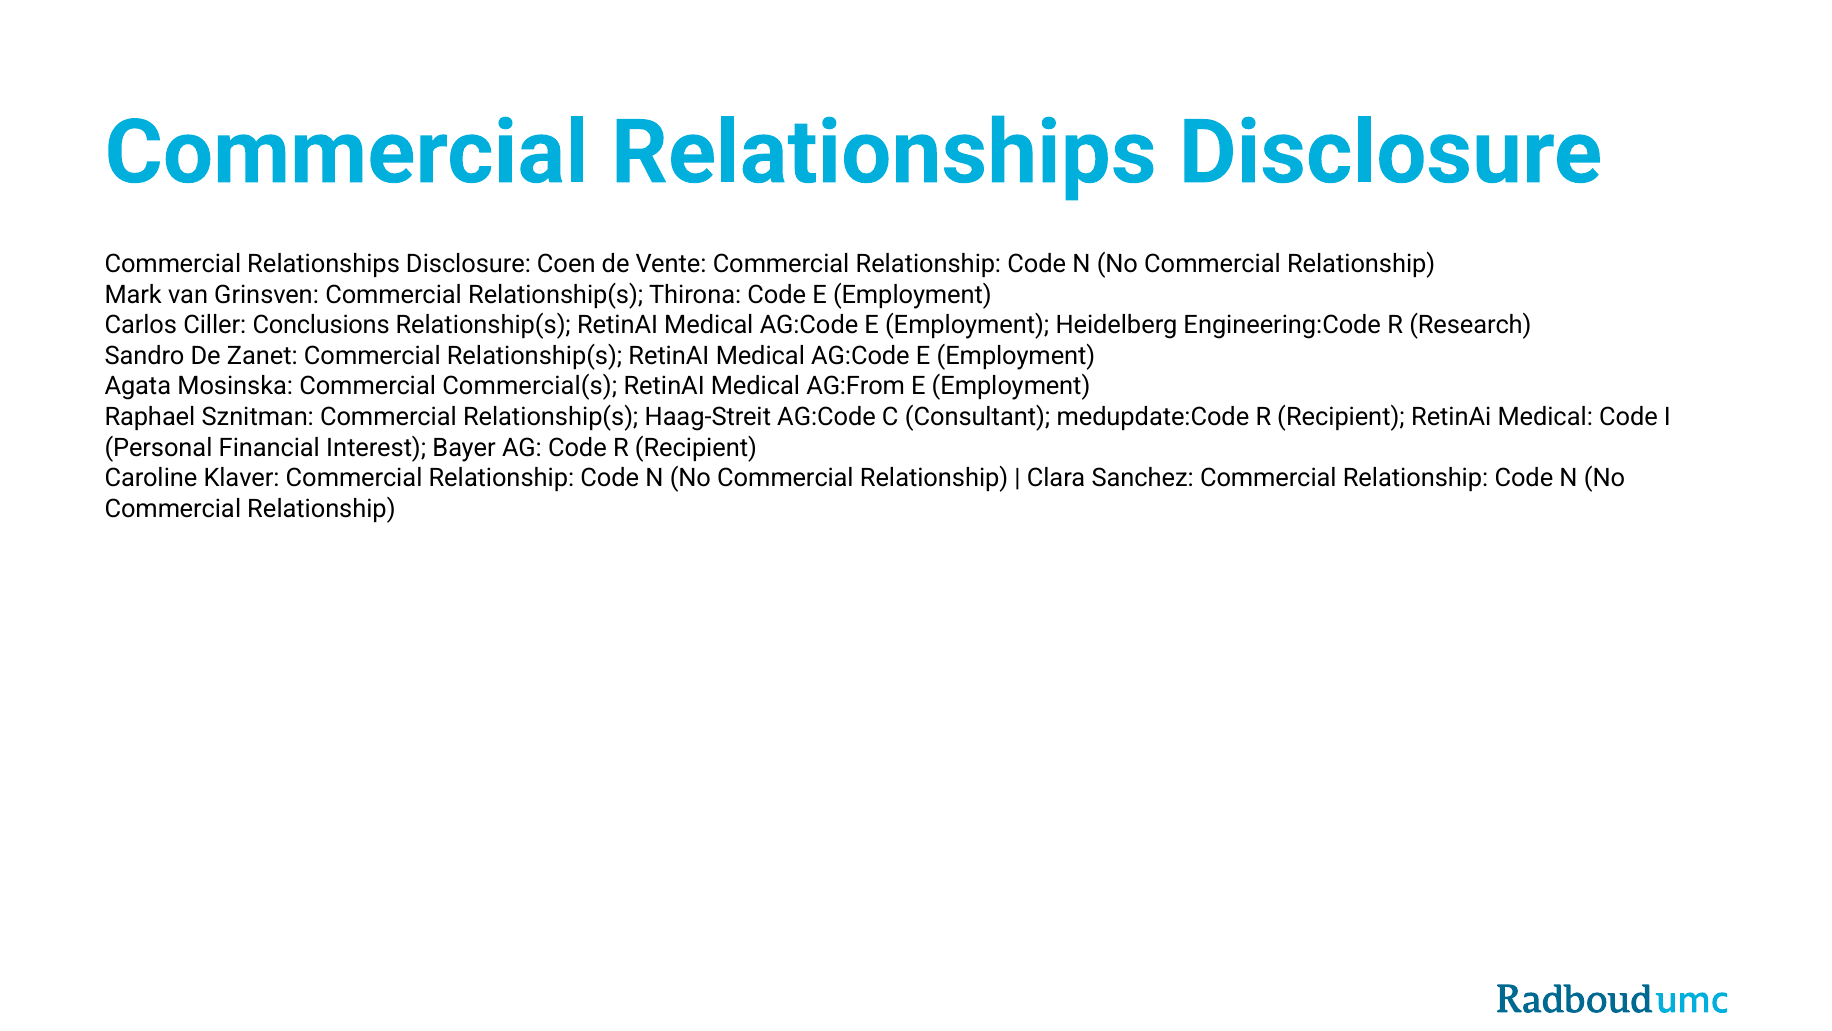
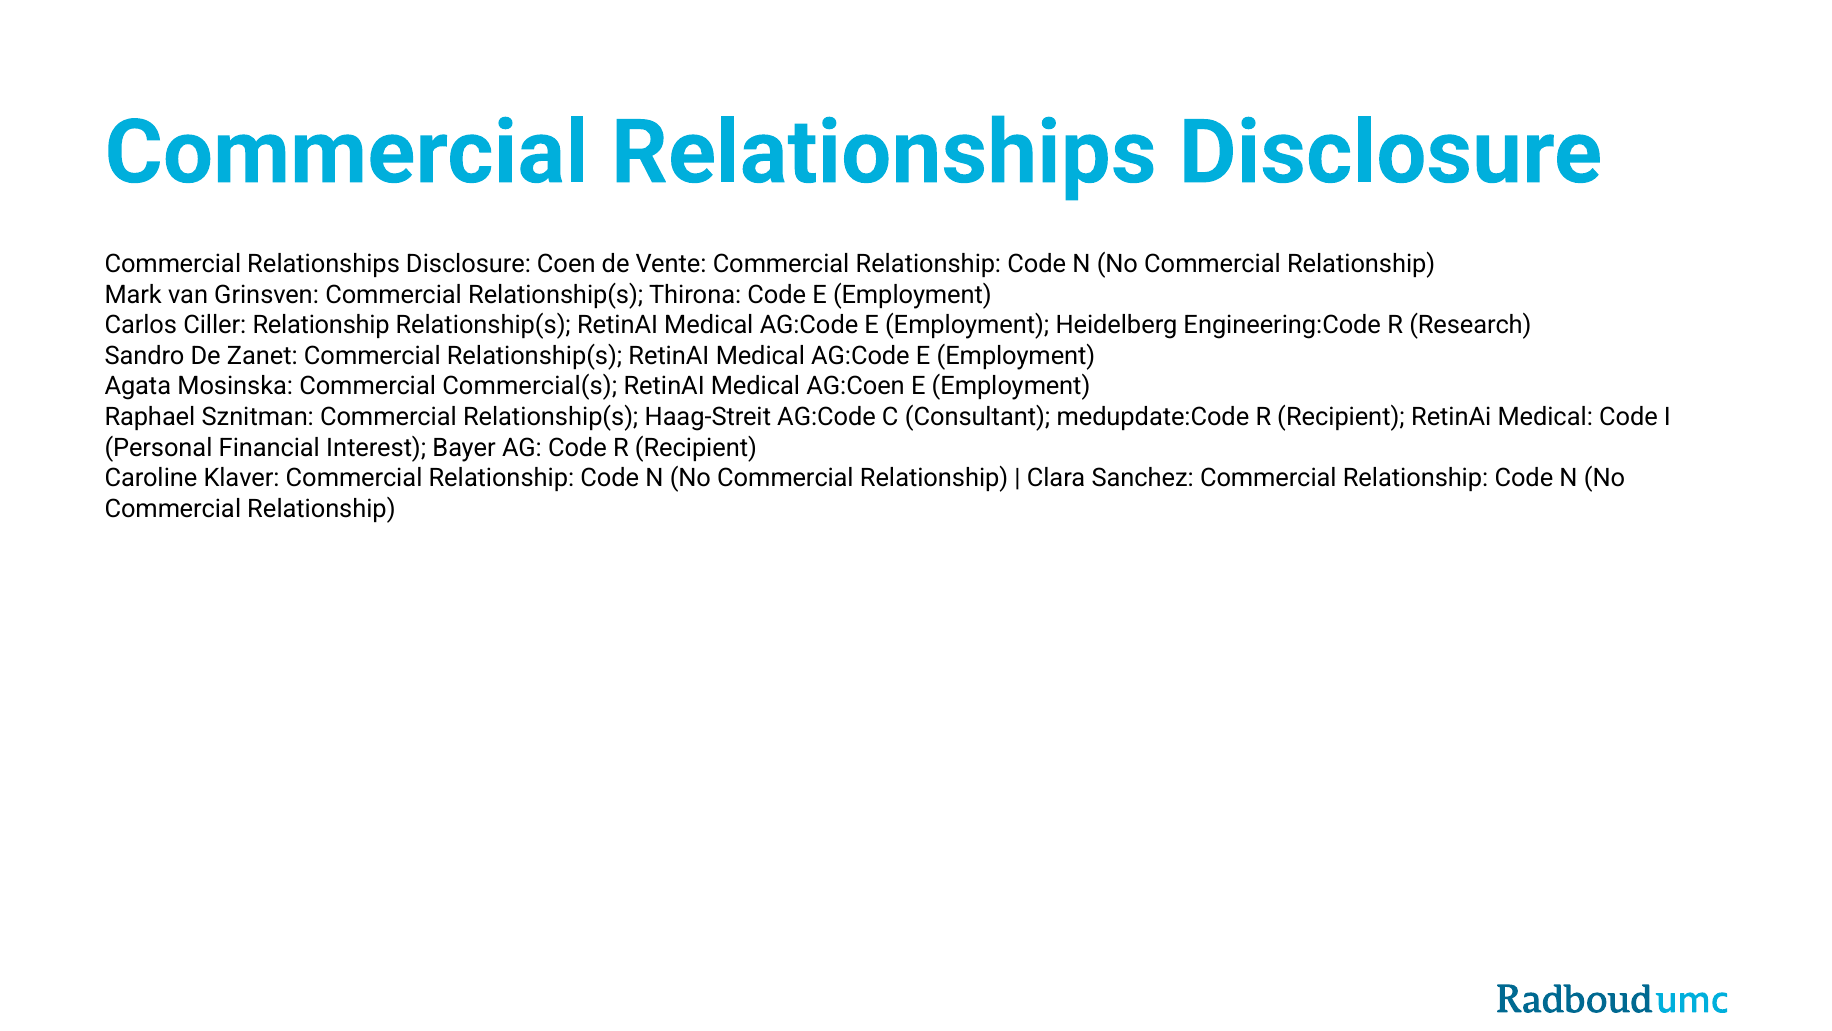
Ciller Conclusions: Conclusions -> Relationship
AG:From: AG:From -> AG:Coen
